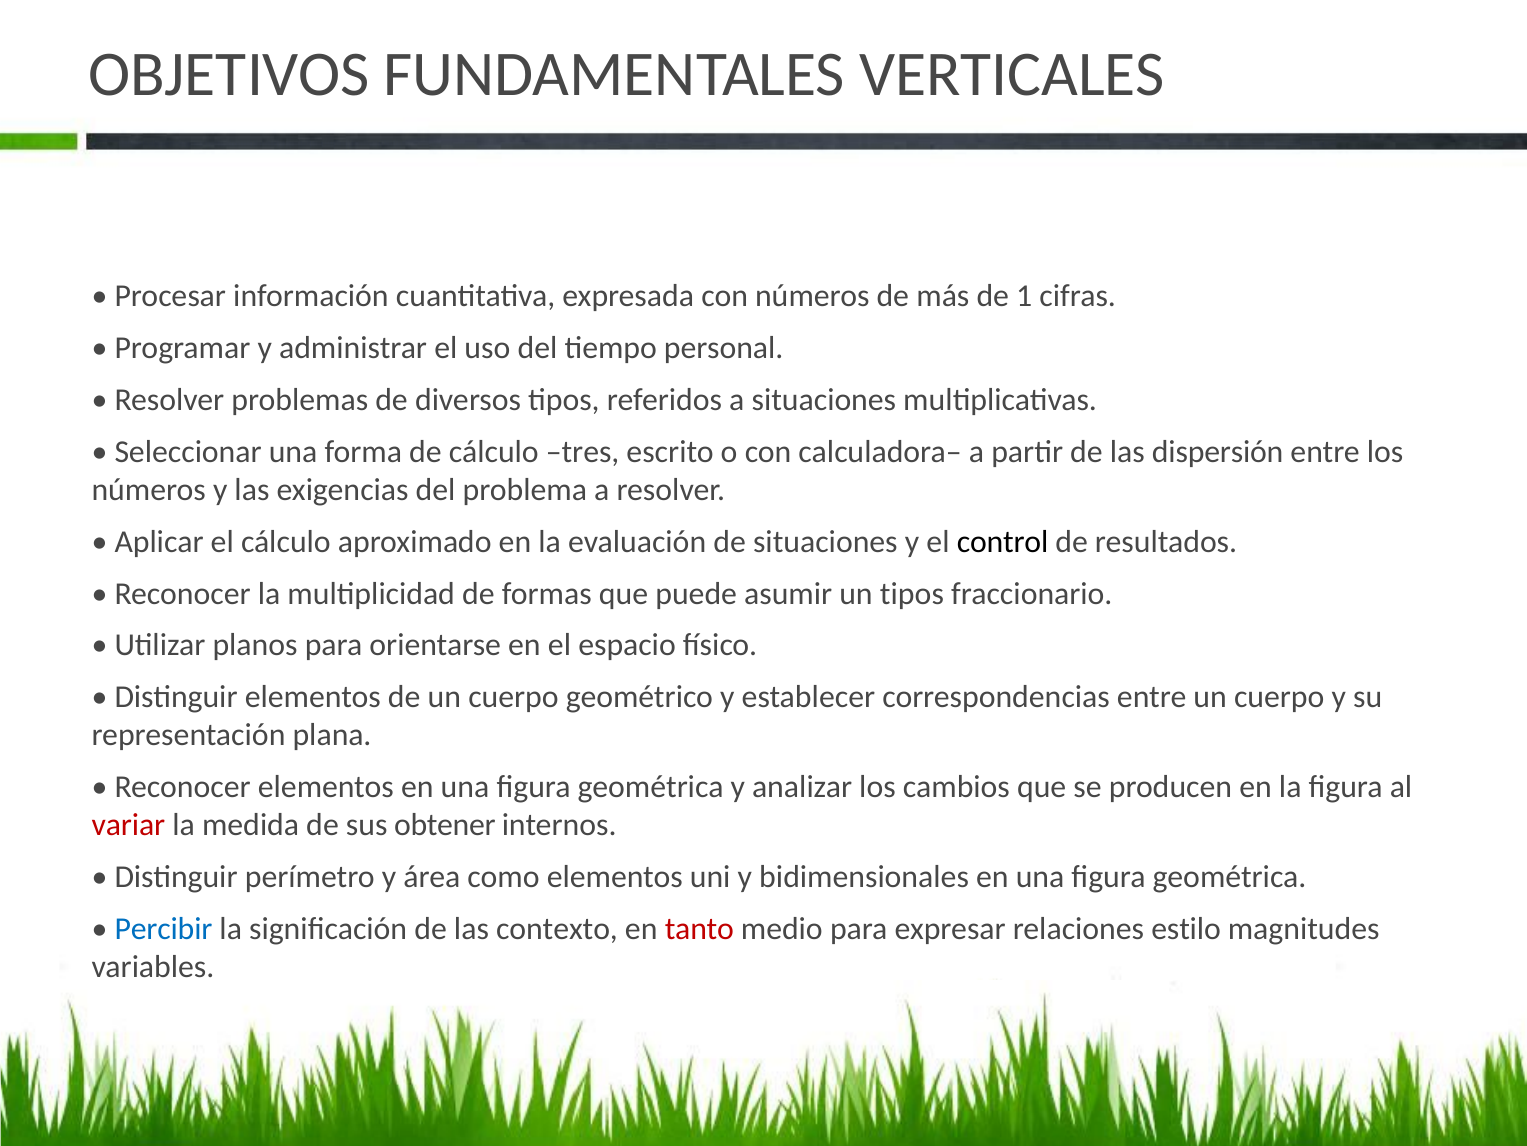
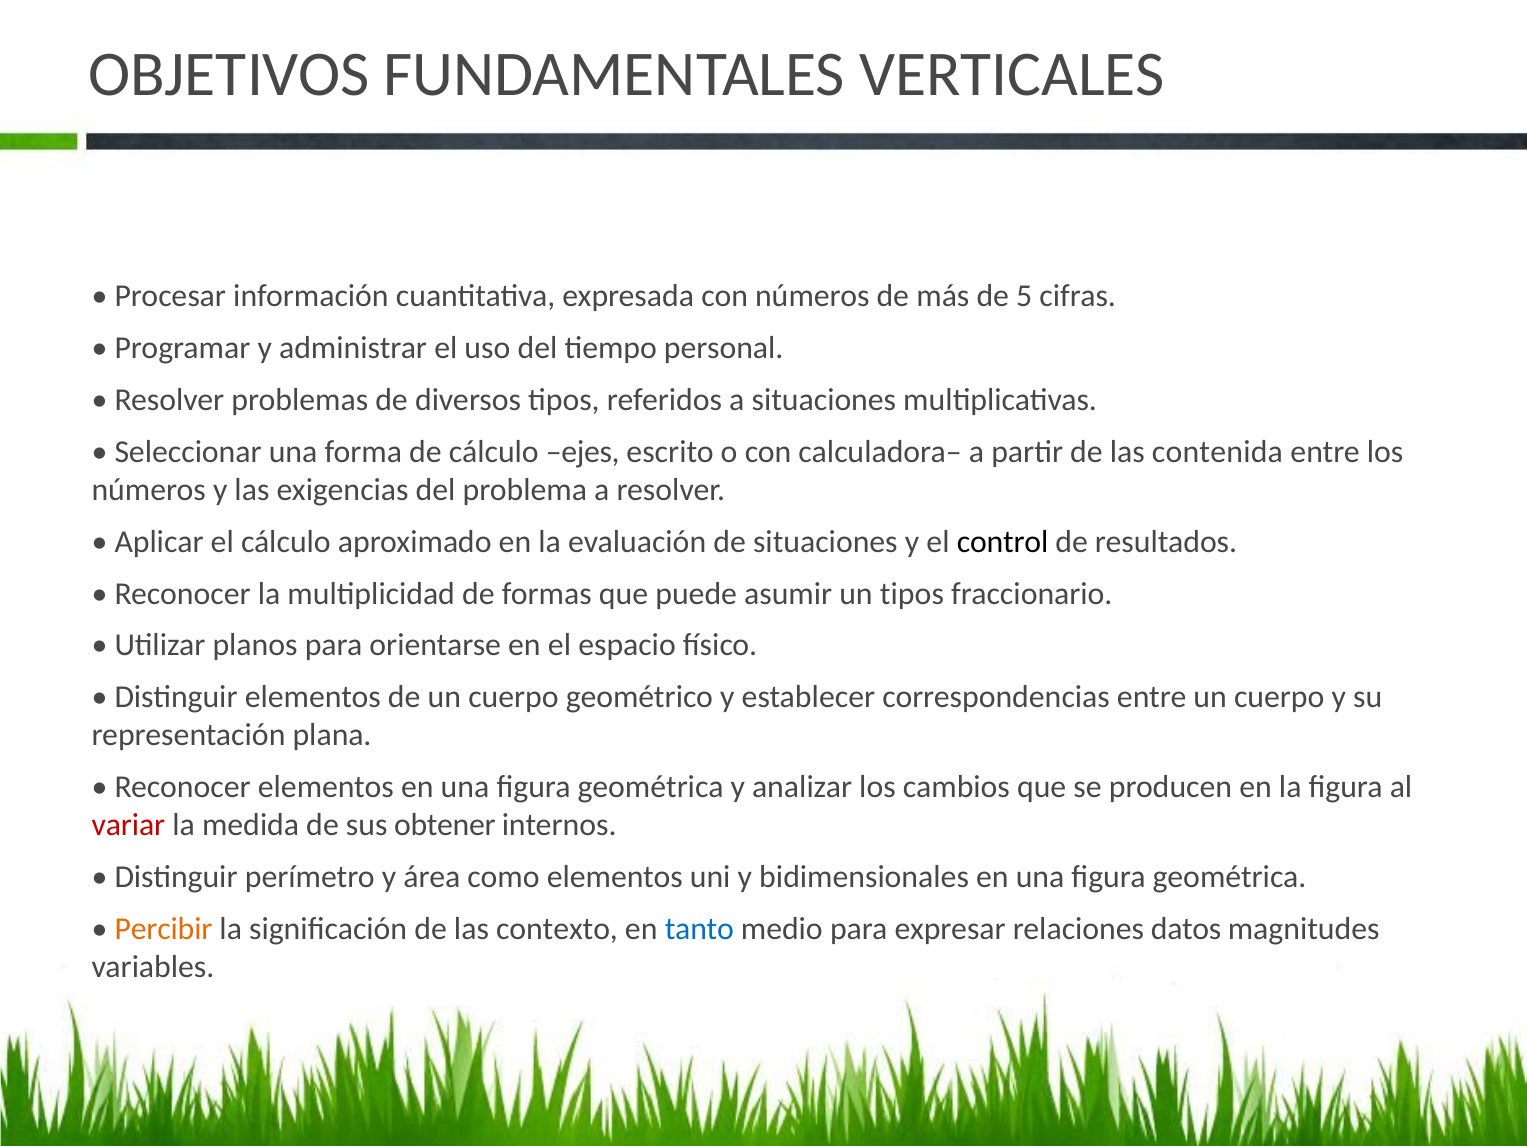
1: 1 -> 5
tres: tres -> ejes
dispersión: dispersión -> contenida
Percibir colour: blue -> orange
tanto colour: red -> blue
estilo: estilo -> datos
